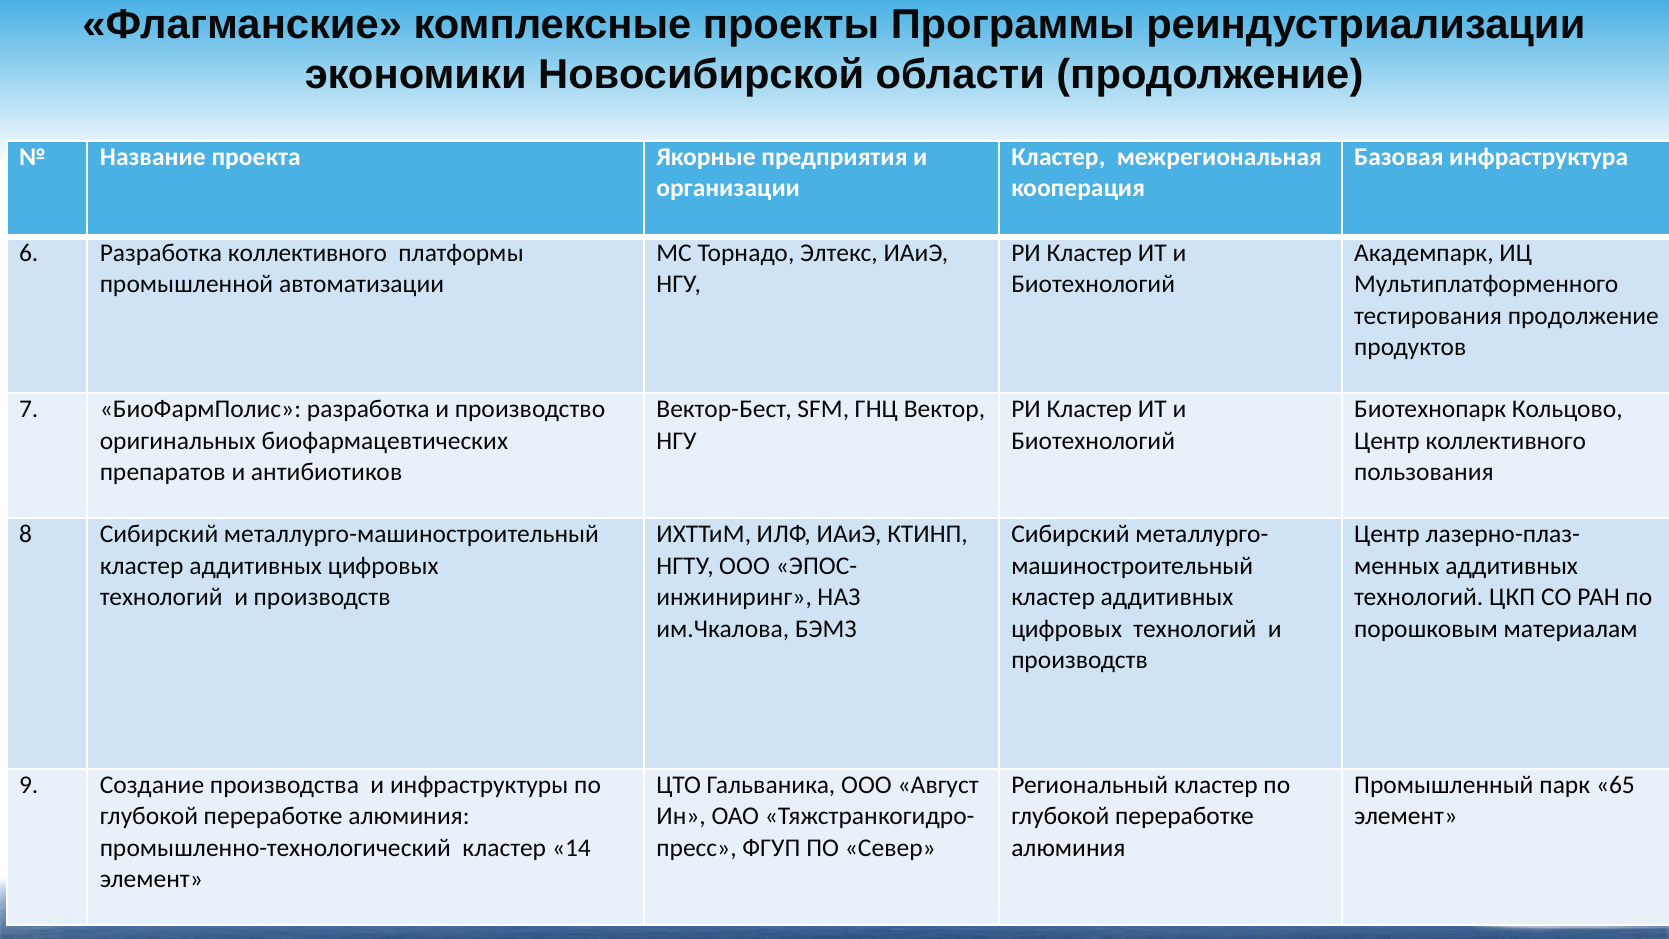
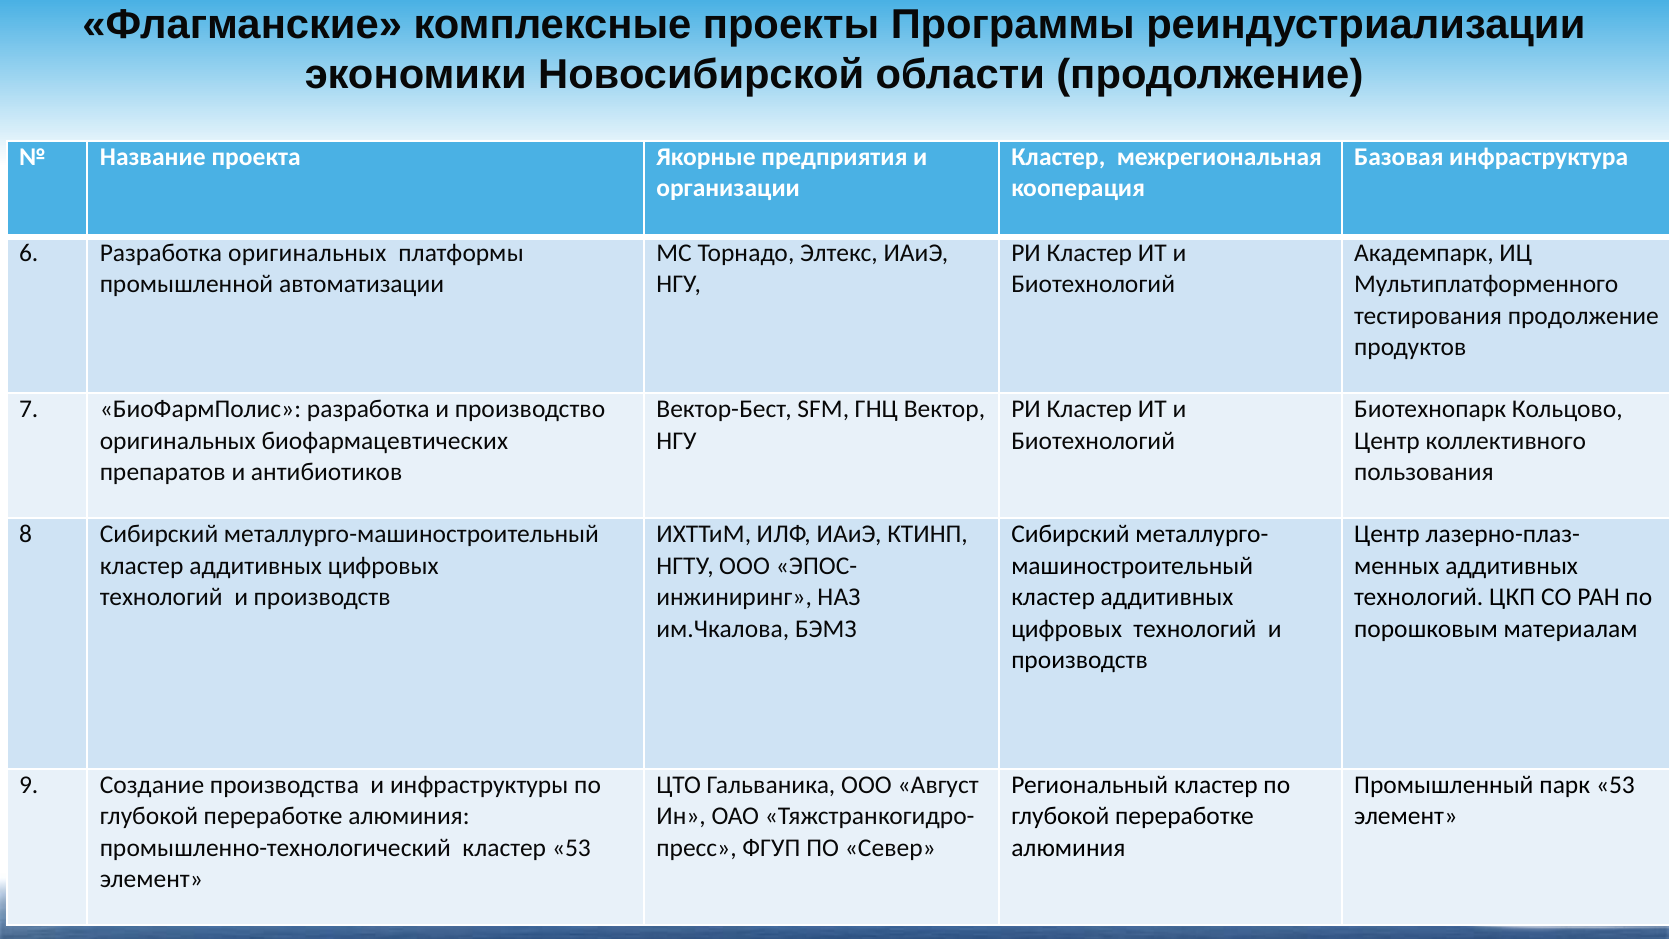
Разработка коллективного: коллективного -> оригинальных
парк 65: 65 -> 53
кластер 14: 14 -> 53
